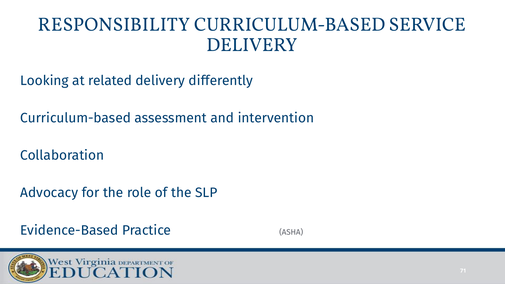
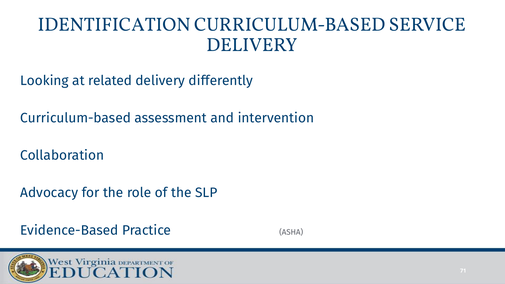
RESPONSIBILITY: RESPONSIBILITY -> IDENTIFICATION
